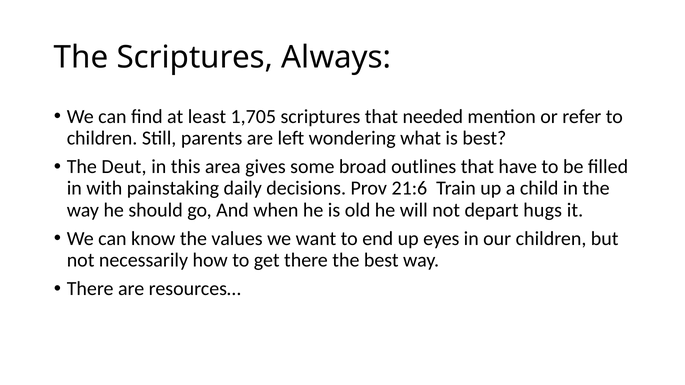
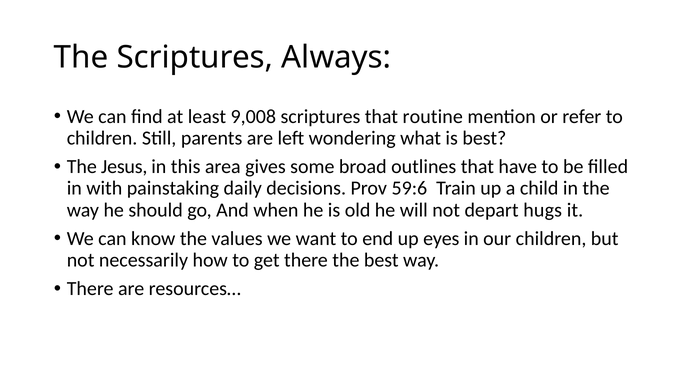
1,705: 1,705 -> 9,008
needed: needed -> routine
Deut: Deut -> Jesus
21:6: 21:6 -> 59:6
